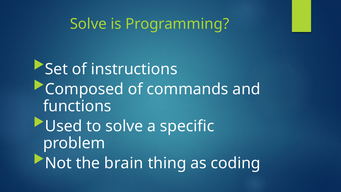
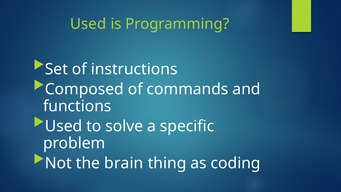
Solve at (88, 24): Solve -> Used
